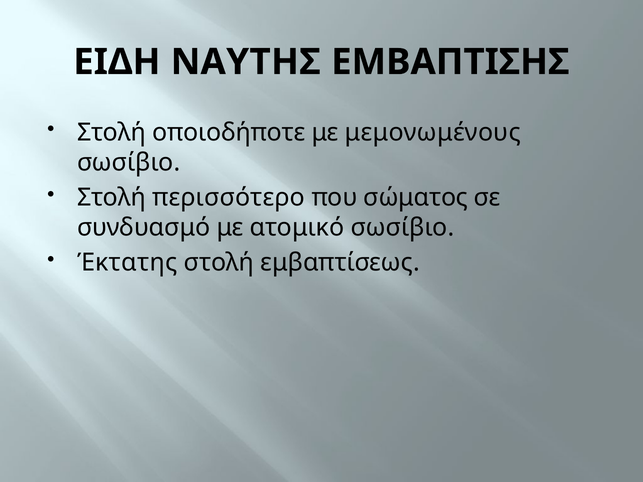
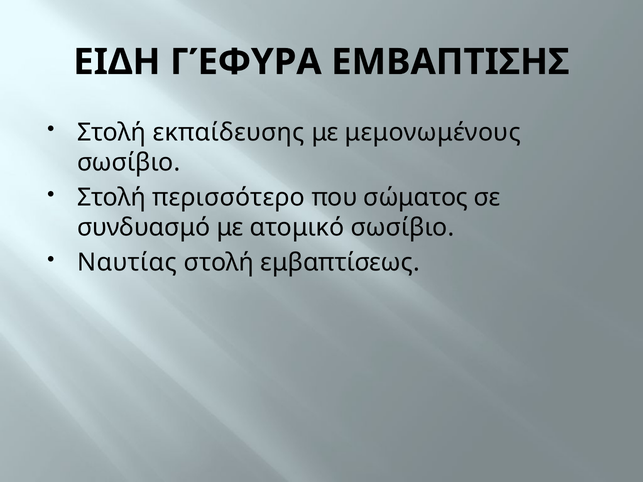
ΝΑΥΤΗΣ: ΝΑΥΤΗΣ -> ΓΈΦΥΡΑ
οποιοδήποτε: οποιοδήποτε -> εκπαίδευσης
Έκτατης: Έκτατης -> Ναυτίας
